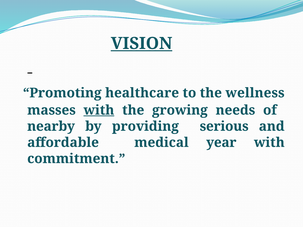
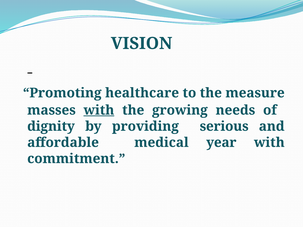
VISION underline: present -> none
wellness: wellness -> measure
nearby: nearby -> dignity
